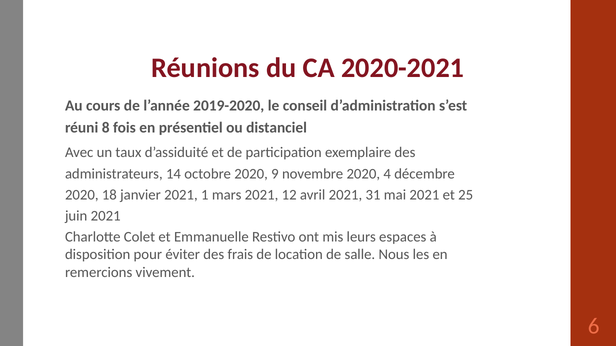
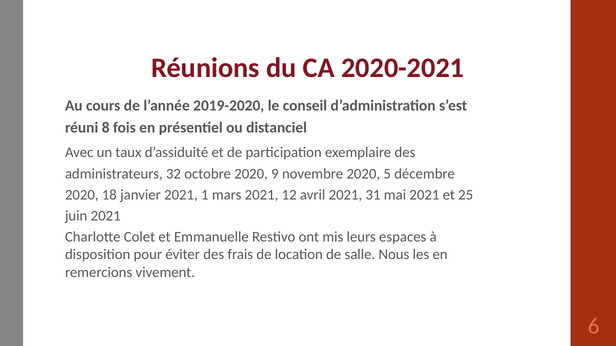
14: 14 -> 32
4: 4 -> 5
